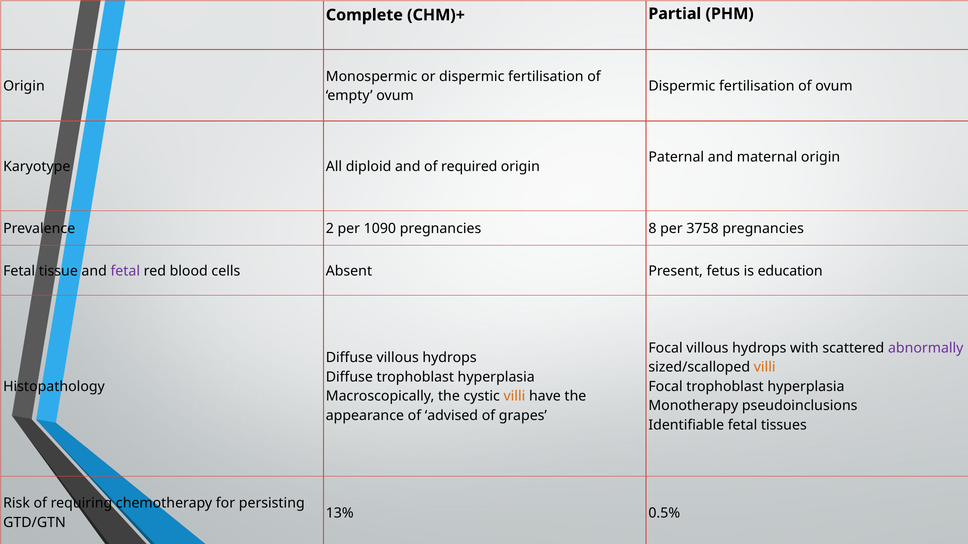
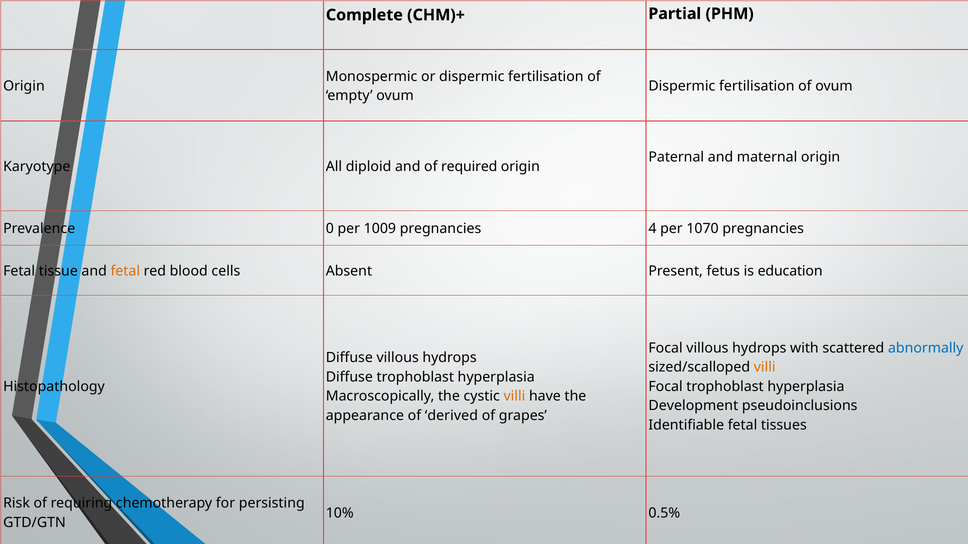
2: 2 -> 0
1090: 1090 -> 1009
8: 8 -> 4
3758: 3758 -> 1070
fetal at (125, 271) colour: purple -> orange
abnormally colour: purple -> blue
Monotherapy: Monotherapy -> Development
advised: advised -> derived
13%: 13% -> 10%
